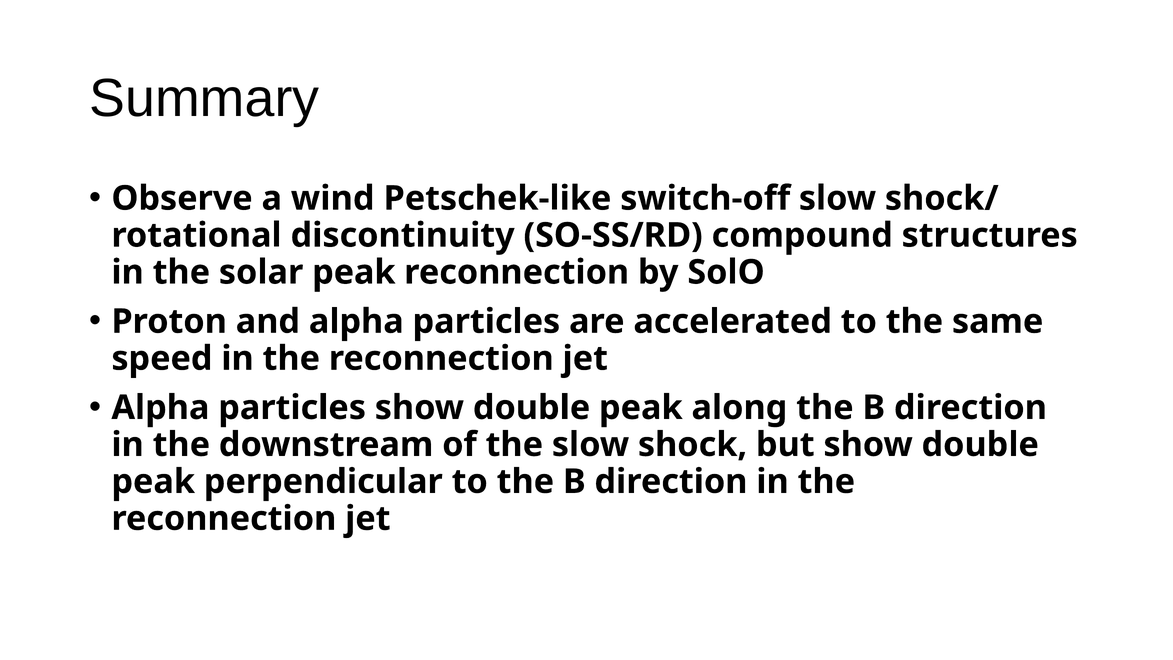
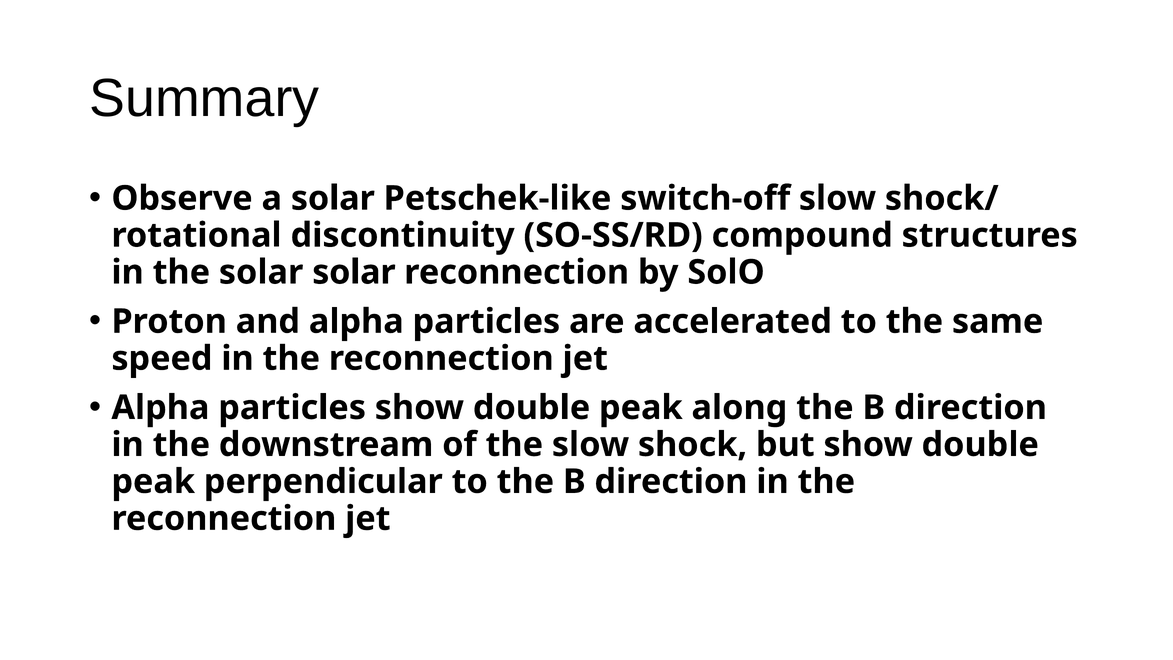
a wind: wind -> solar
solar peak: peak -> solar
